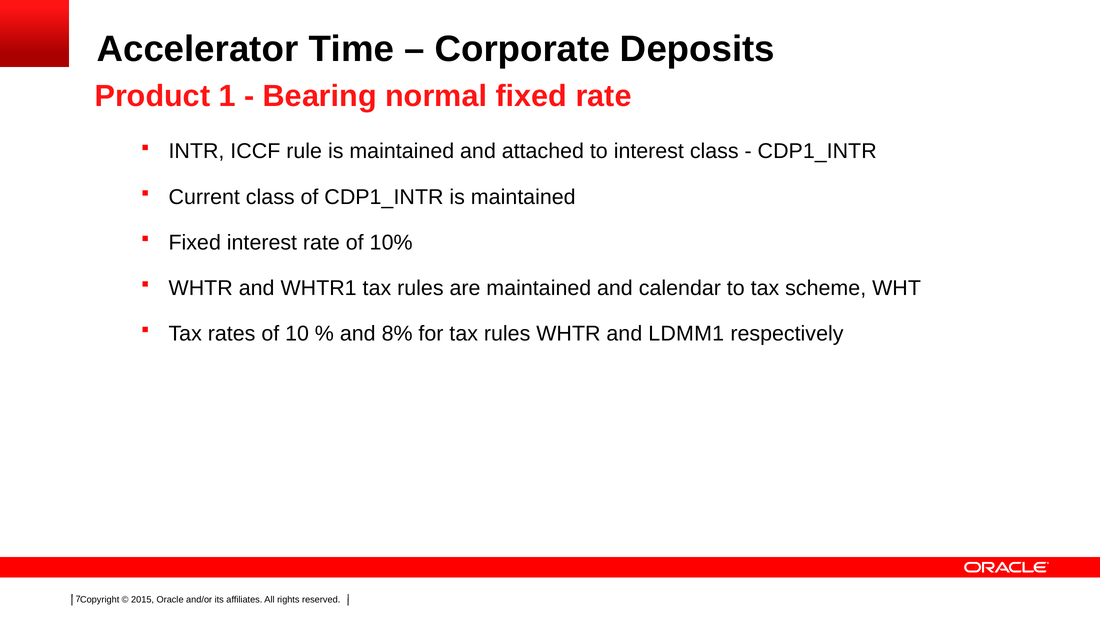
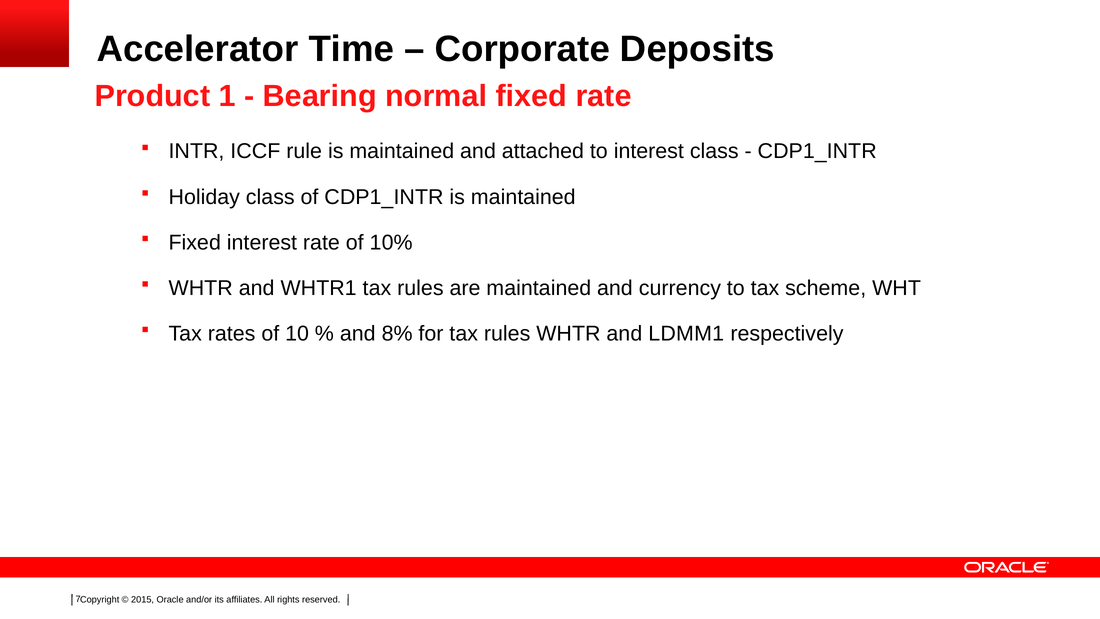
Current: Current -> Holiday
calendar: calendar -> currency
